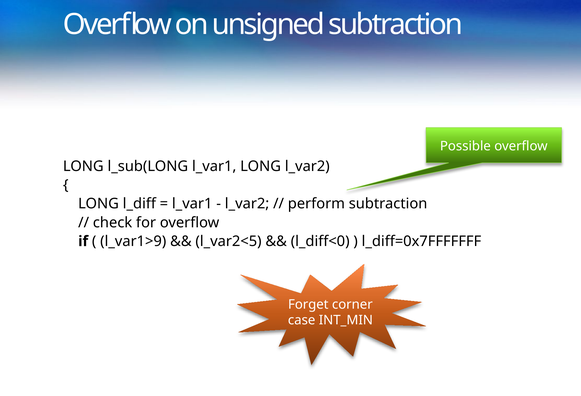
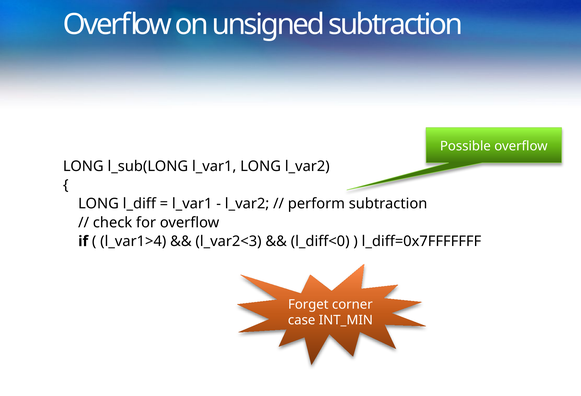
l_var1>9: l_var1>9 -> l_var1>4
l_var2<5: l_var2<5 -> l_var2<3
